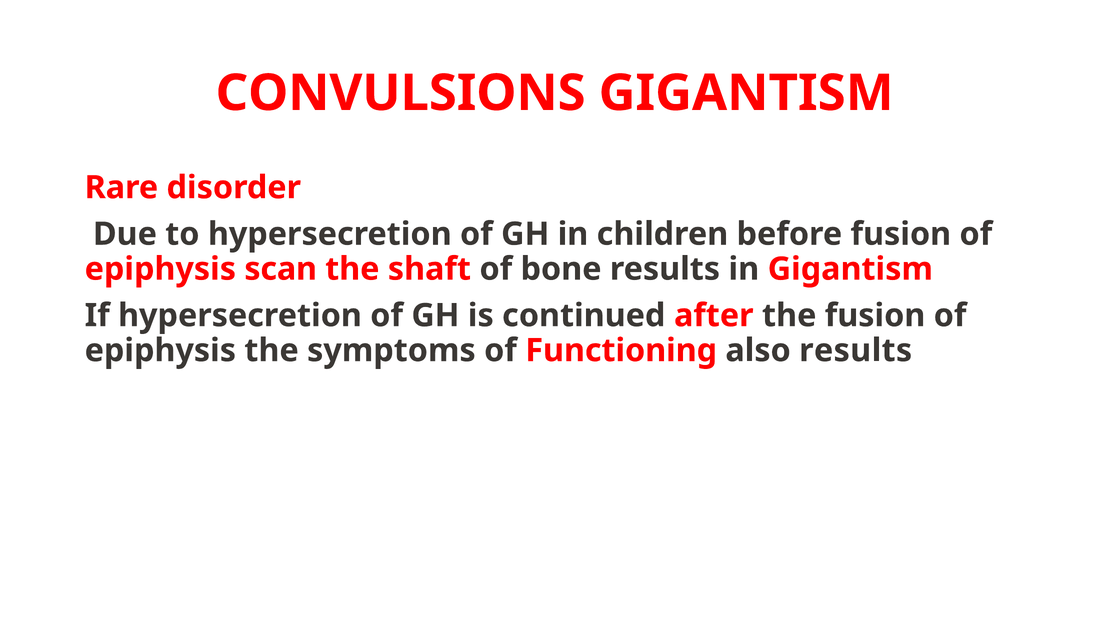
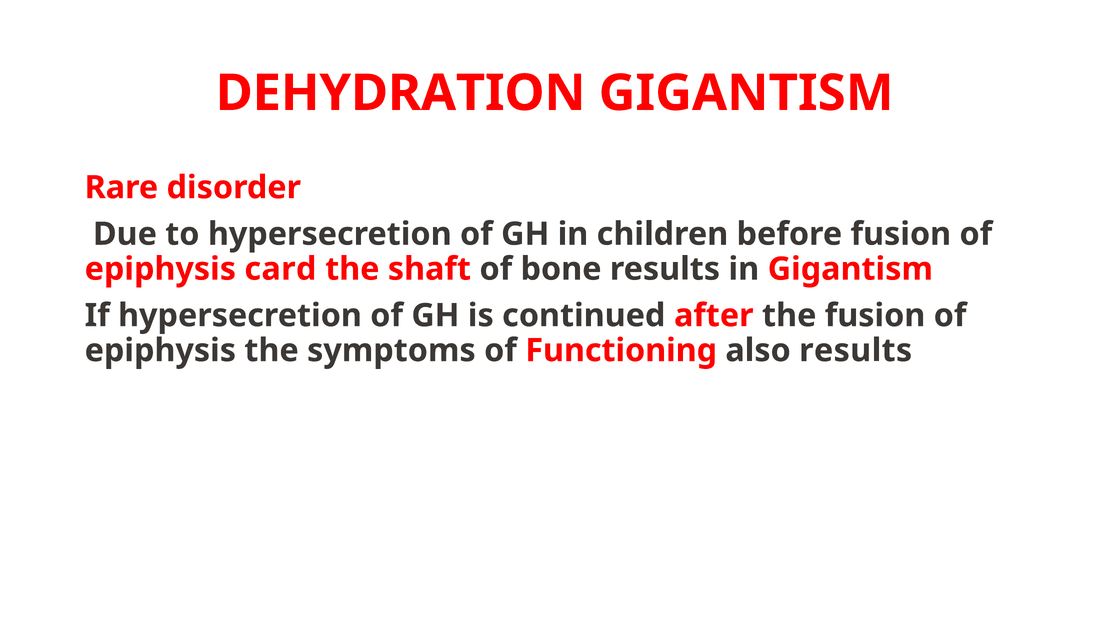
CONVULSIONS: CONVULSIONS -> DEHYDRATION
scan: scan -> card
